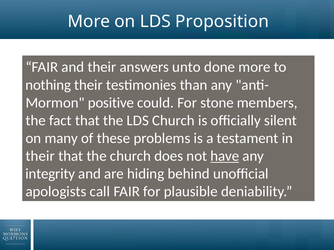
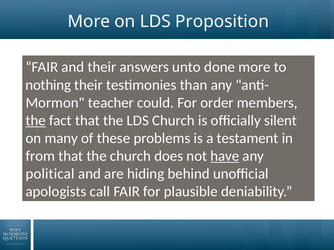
positive: positive -> teacher
stone: stone -> order
the at (36, 121) underline: none -> present
their at (40, 156): their -> from
integrity: integrity -> political
